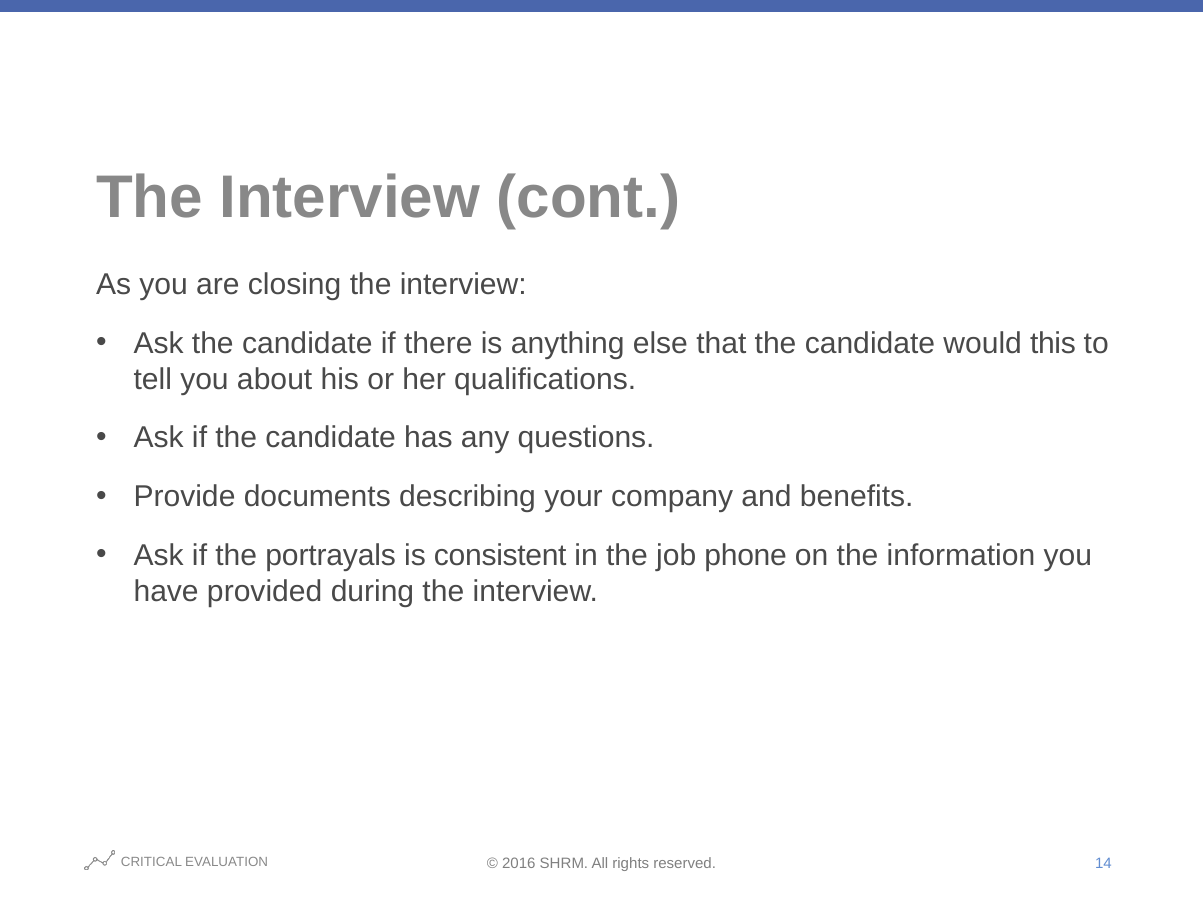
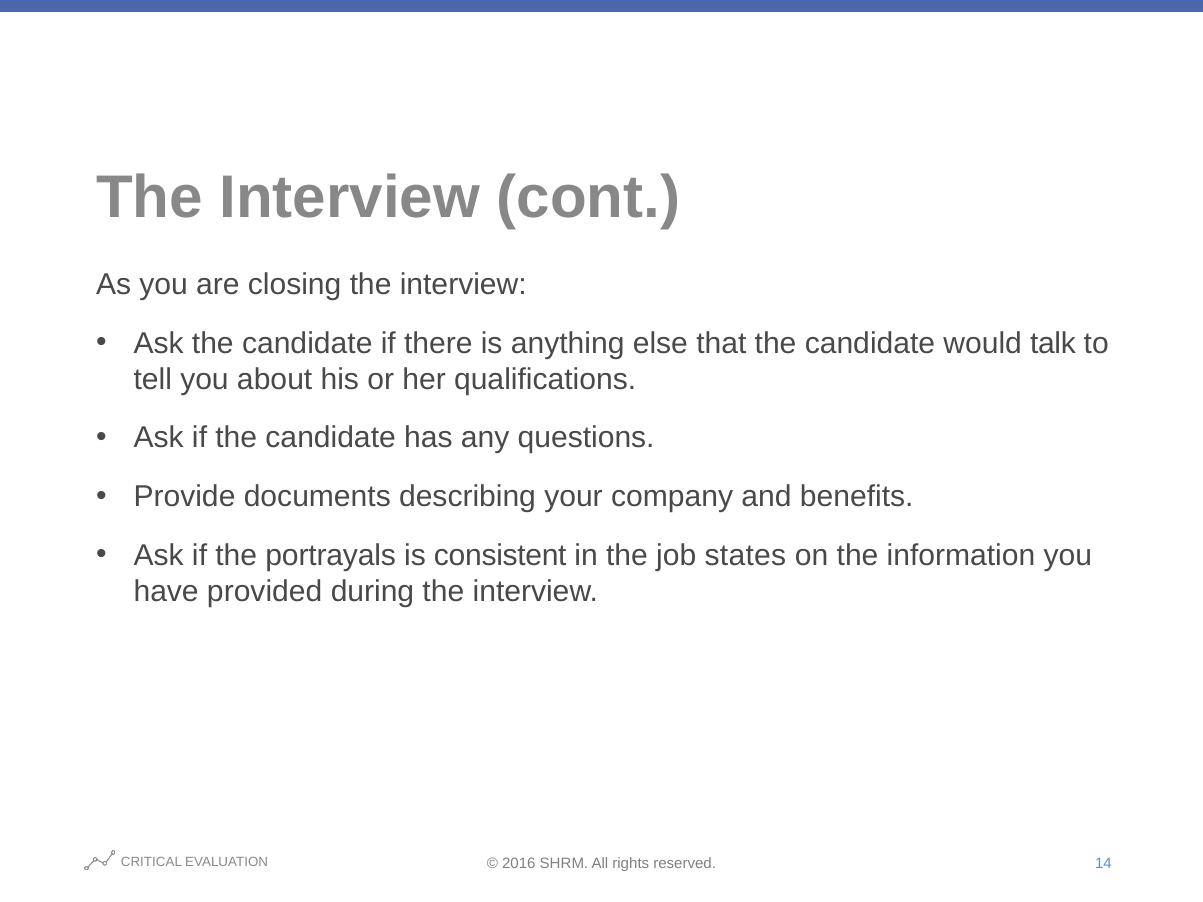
this: this -> talk
phone: phone -> states
